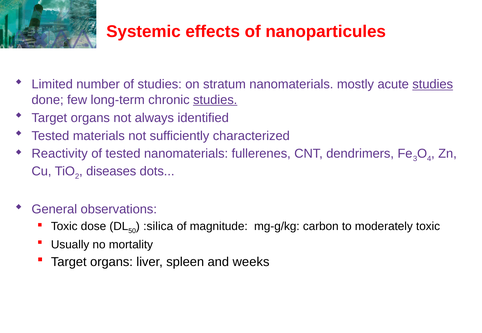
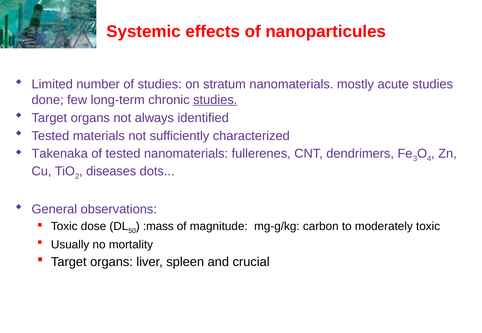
studies at (433, 84) underline: present -> none
Reactivity: Reactivity -> Takenaka
:silica: :silica -> :mass
weeks: weeks -> crucial
